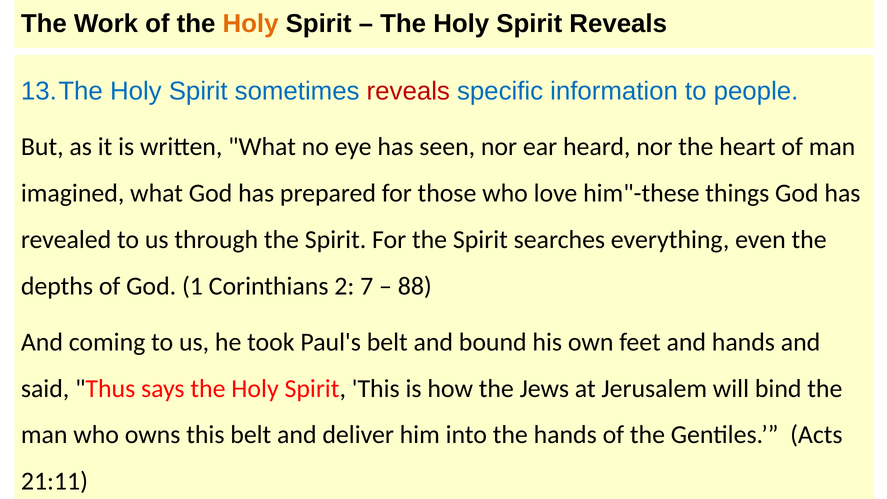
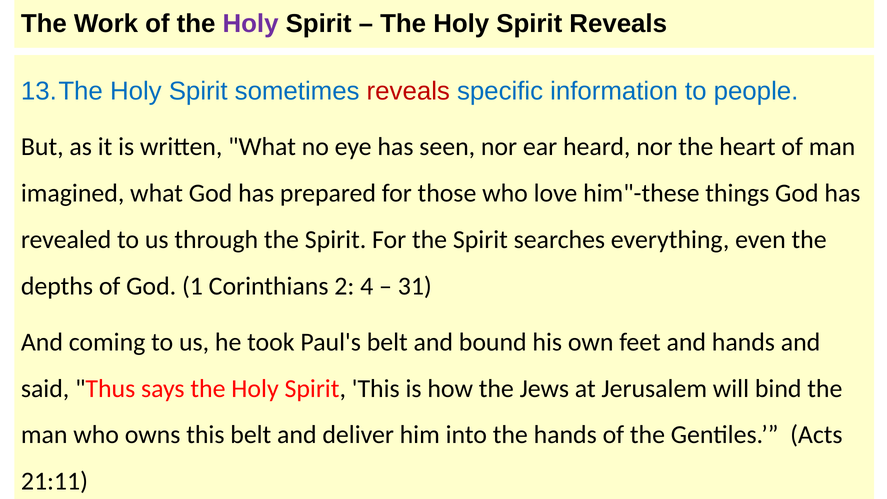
Holy at (251, 24) colour: orange -> purple
7: 7 -> 4
88: 88 -> 31
